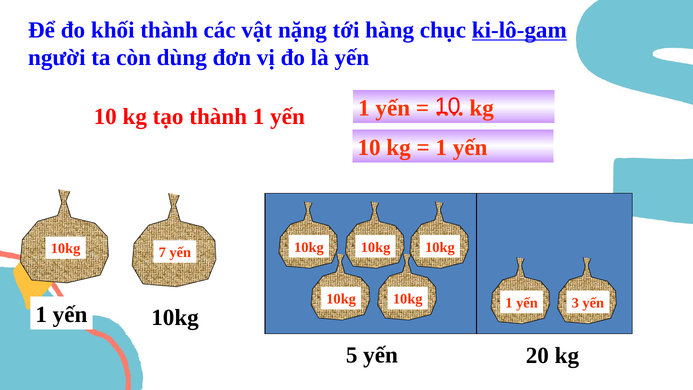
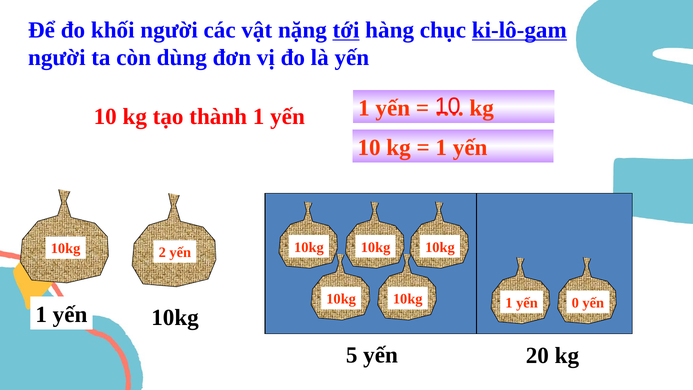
khối thành: thành -> người
tới underline: none -> present
7: 7 -> 2
3: 3 -> 0
